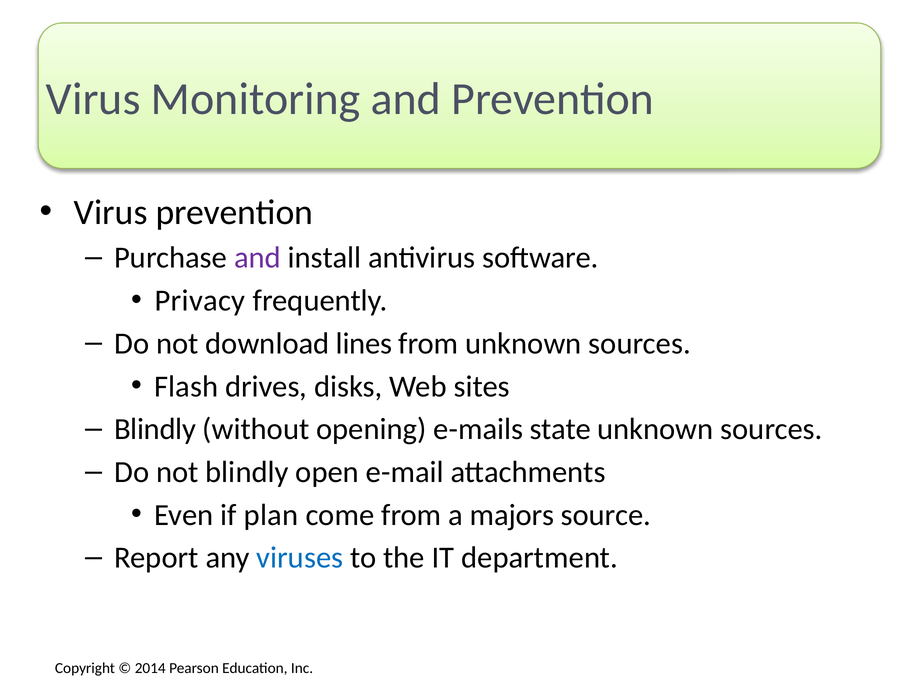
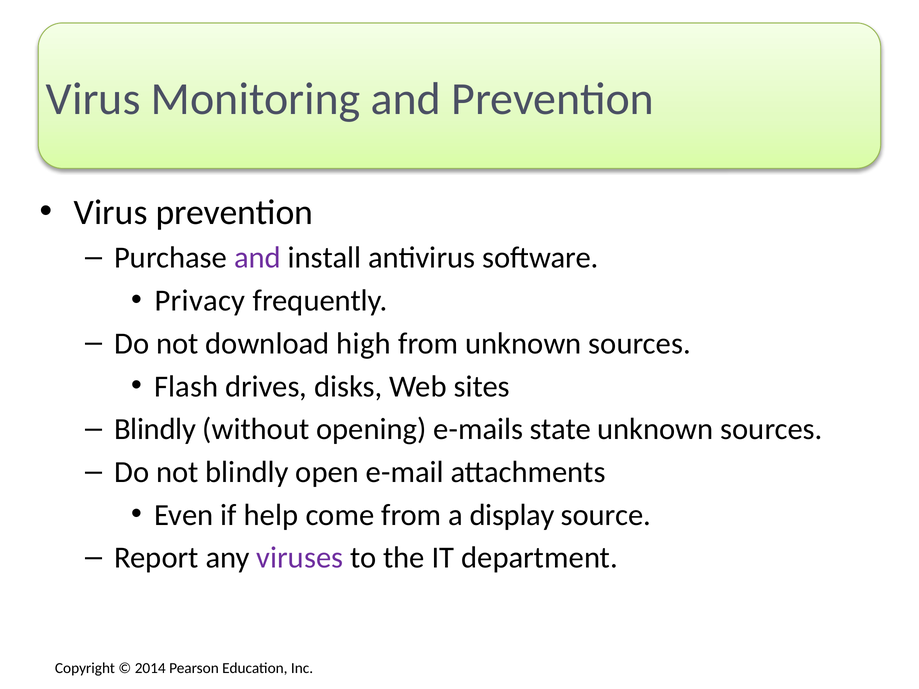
lines: lines -> high
plan: plan -> help
majors: majors -> display
viruses colour: blue -> purple
